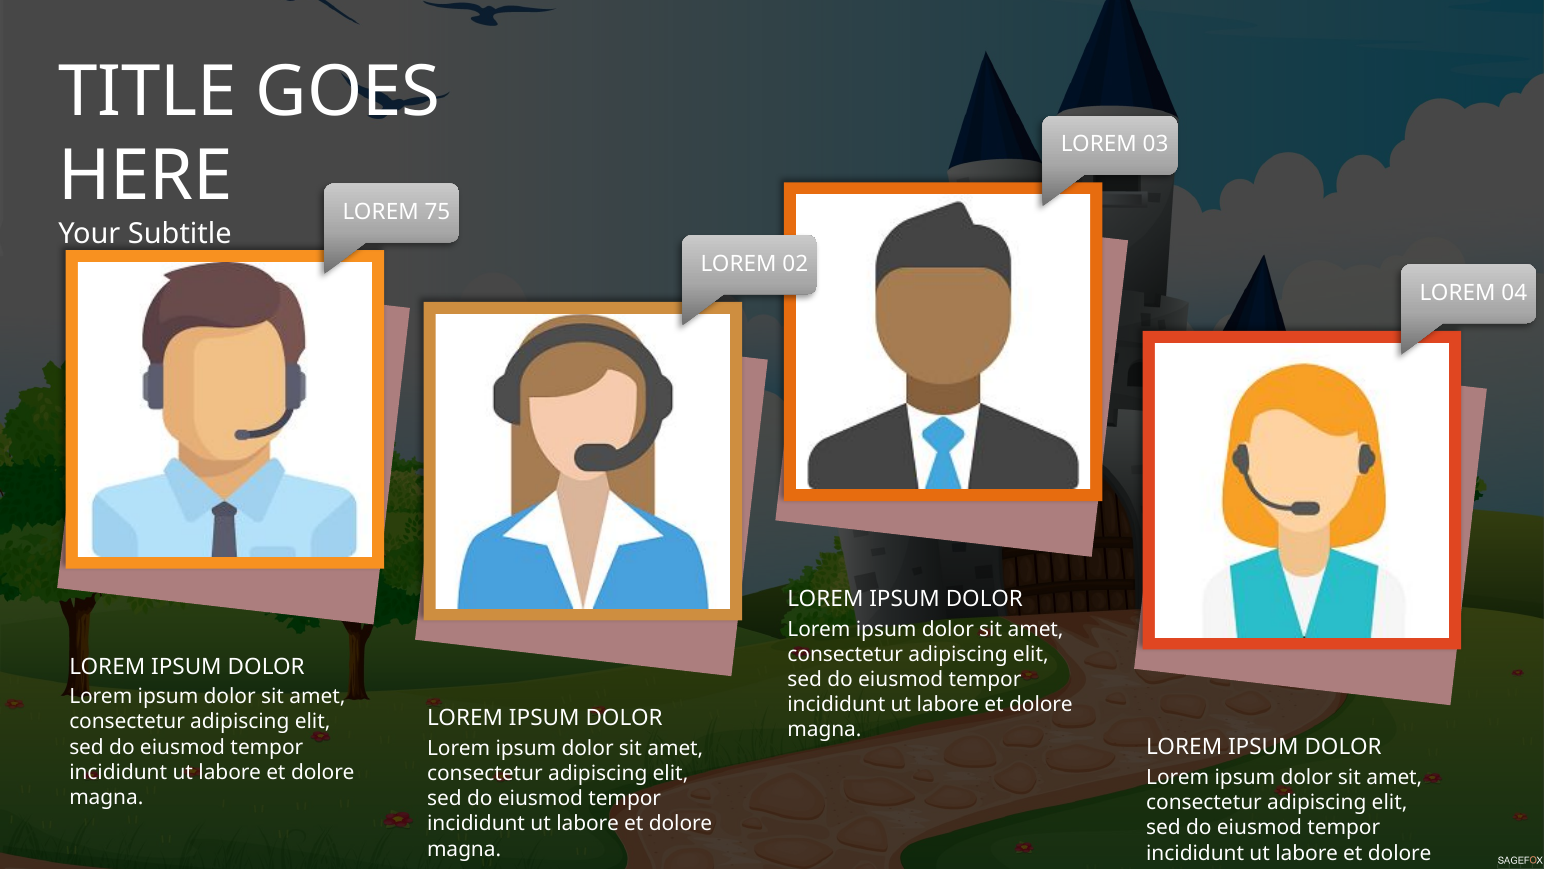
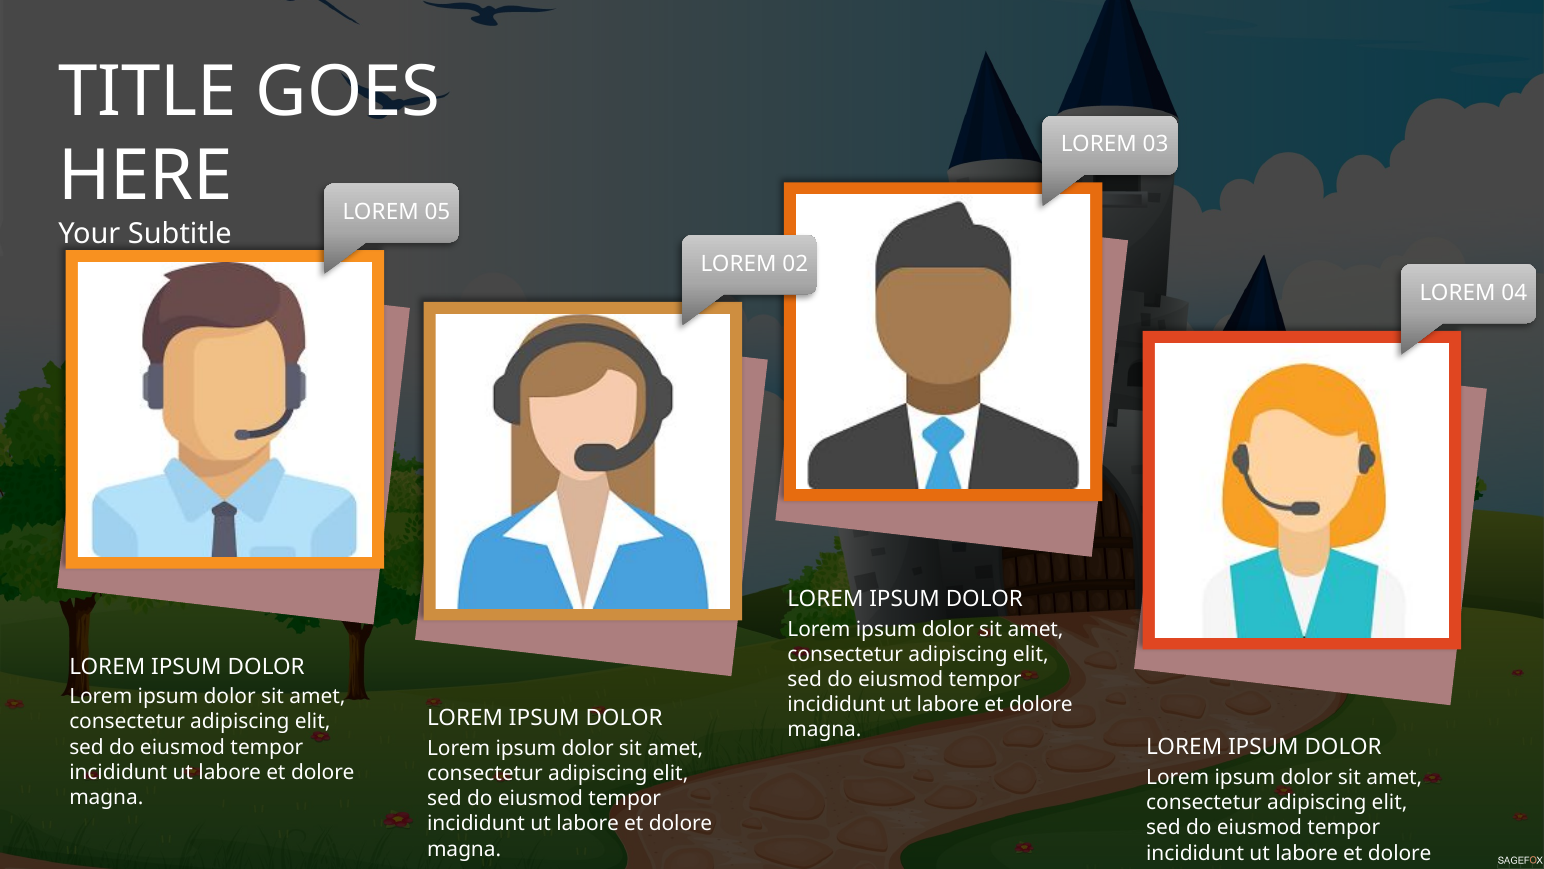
75: 75 -> 05
